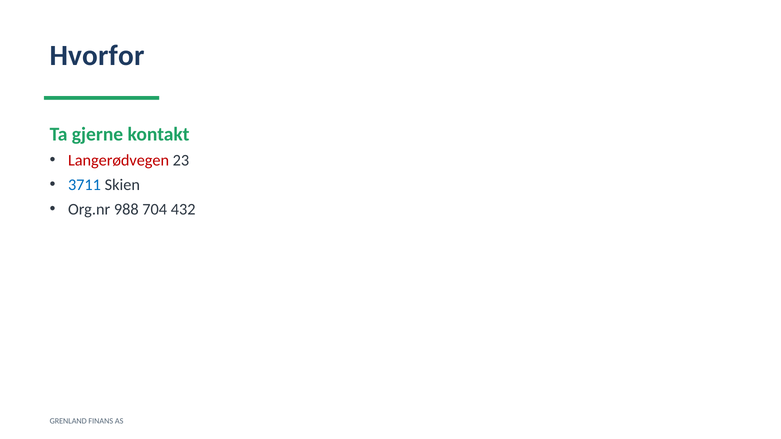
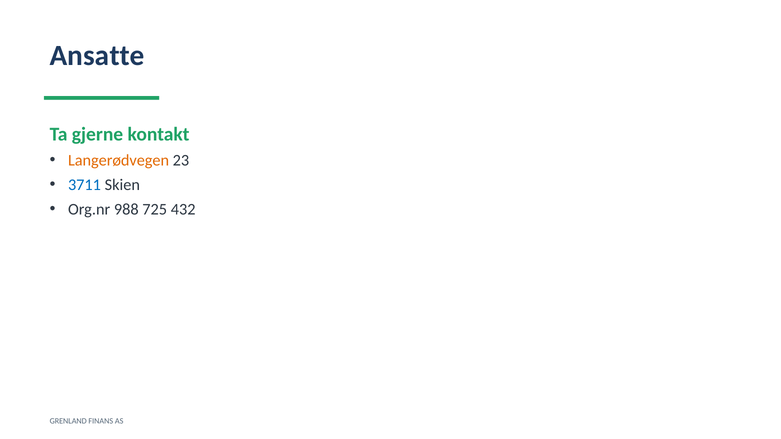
Hvorfor: Hvorfor -> Ansatte
Langerødvegen colour: red -> orange
704: 704 -> 725
